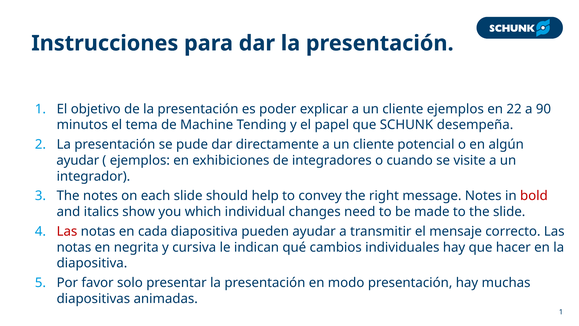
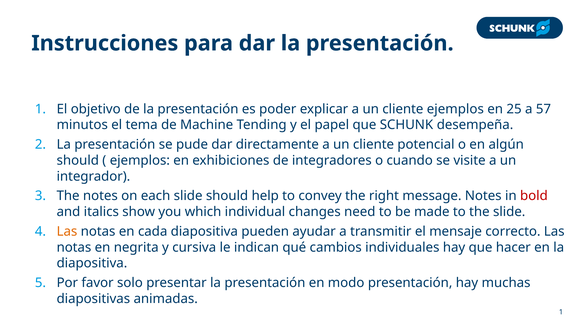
22: 22 -> 25
90: 90 -> 57
ayudar at (78, 160): ayudar -> should
Las at (67, 231) colour: red -> orange
